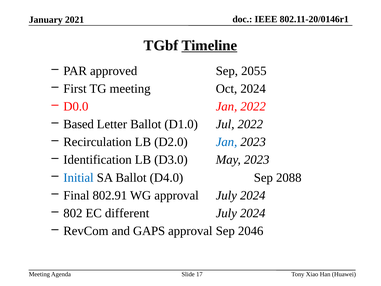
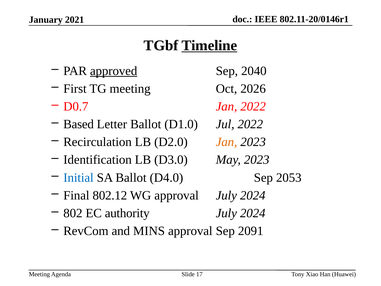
approved underline: none -> present
2055: 2055 -> 2040
Oct 2024: 2024 -> 2026
D0.0: D0.0 -> D0.7
Jan at (227, 142) colour: blue -> orange
2088: 2088 -> 2053
802.91: 802.91 -> 802.12
different: different -> authority
GAPS: GAPS -> MINS
2046: 2046 -> 2091
